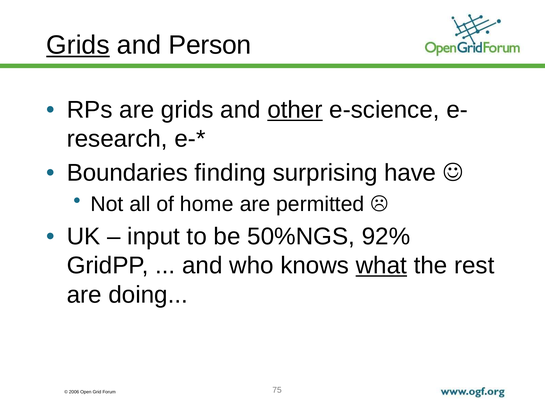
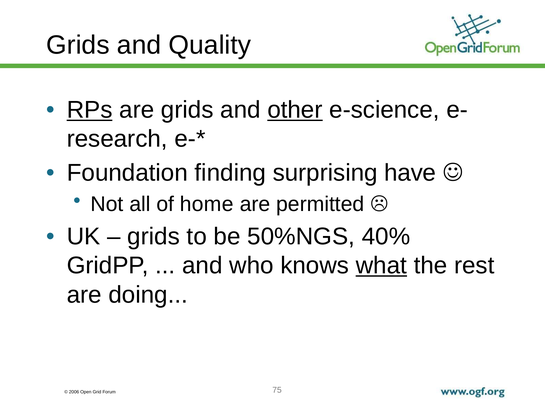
Grids at (78, 45) underline: present -> none
Person: Person -> Quality
RPs underline: none -> present
Boundaries: Boundaries -> Foundation
input at (154, 236): input -> grids
92%: 92% -> 40%
